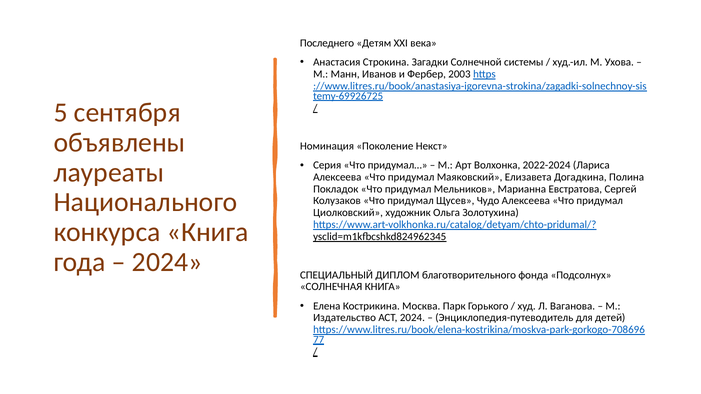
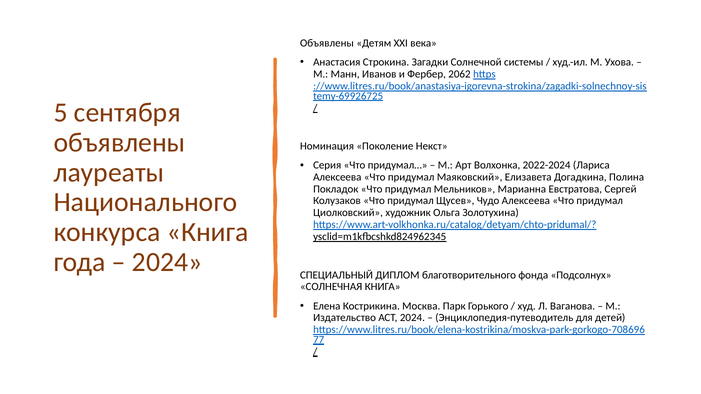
Последнего at (327, 43): Последнего -> Объявлены
2003: 2003 -> 2062
